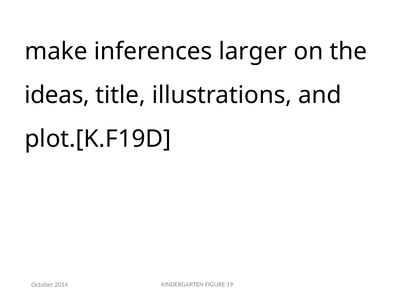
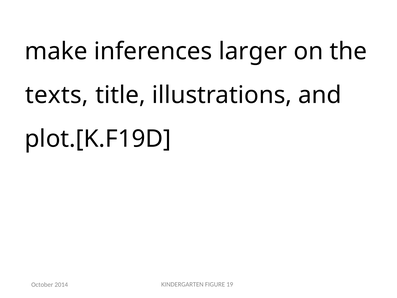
ideas: ideas -> texts
